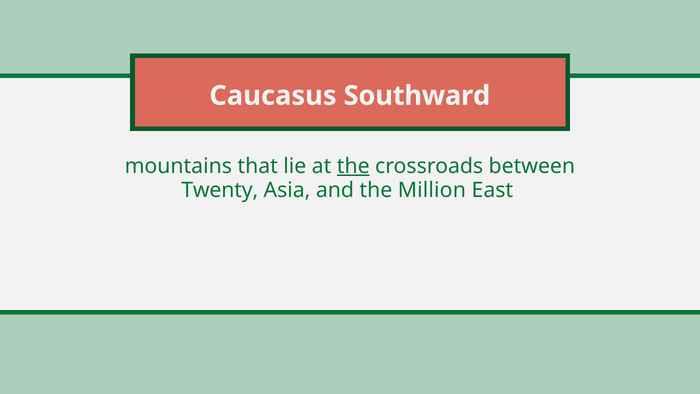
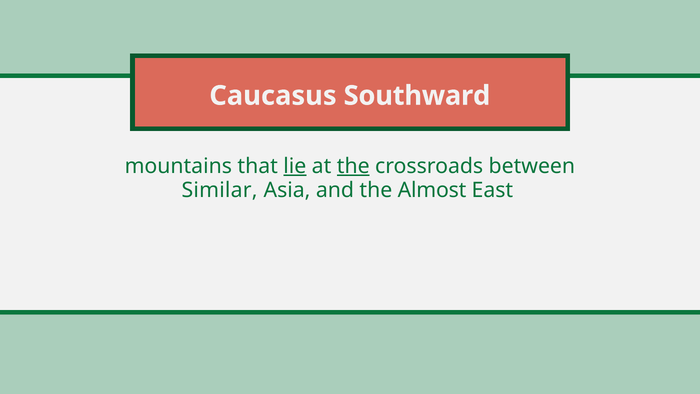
lie underline: none -> present
Twenty: Twenty -> Similar
Million: Million -> Almost
